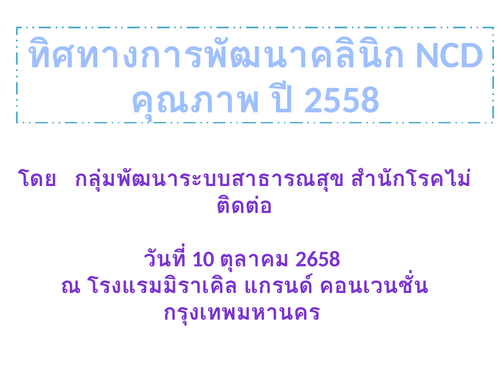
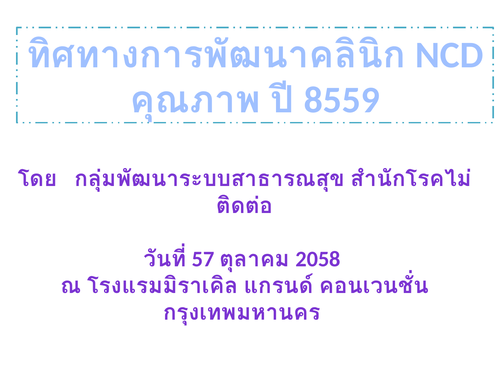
2558: 2558 -> 8559
10: 10 -> 57
2658: 2658 -> 2058
